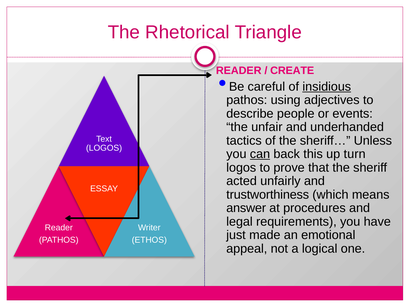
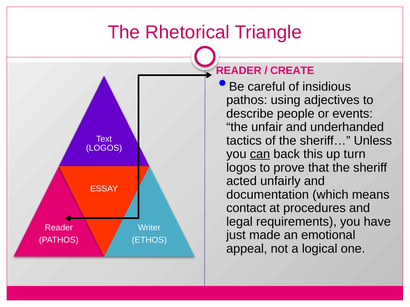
insidious underline: present -> none
trustworthiness: trustworthiness -> documentation
answer: answer -> contact
